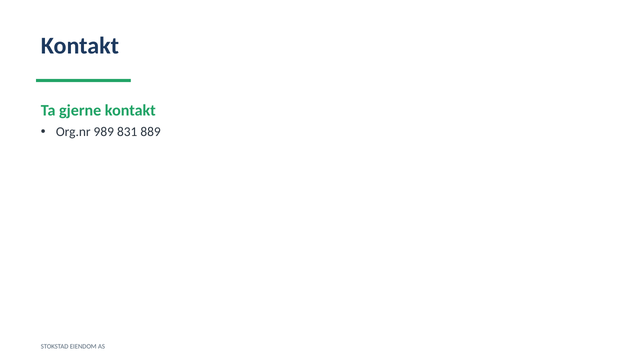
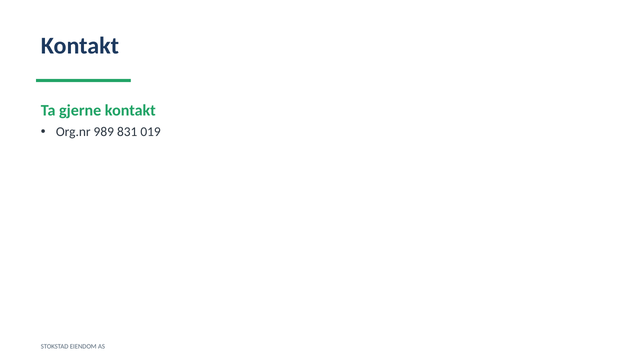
889: 889 -> 019
